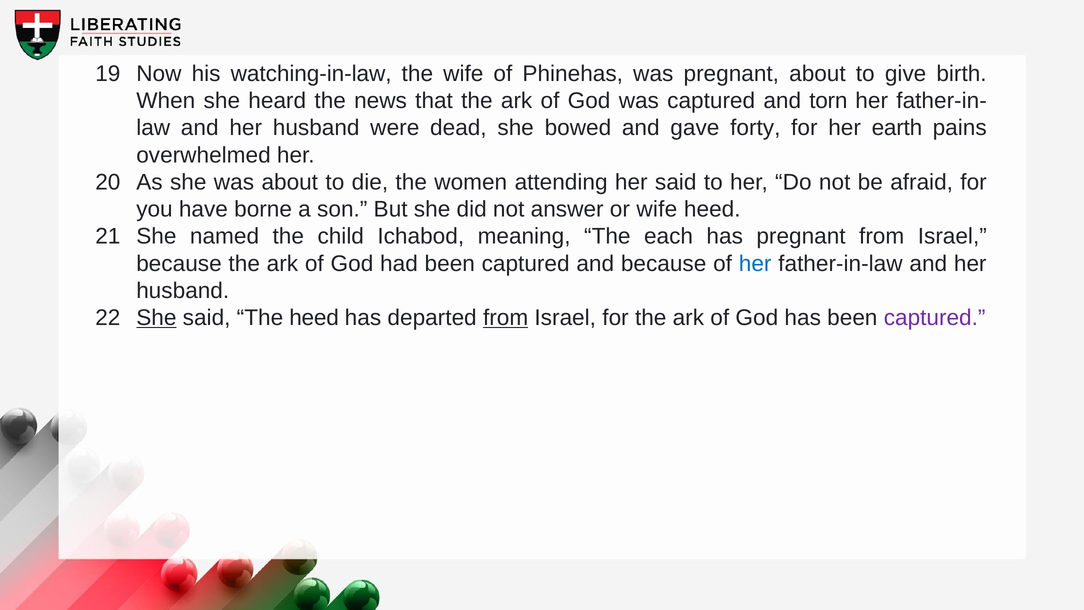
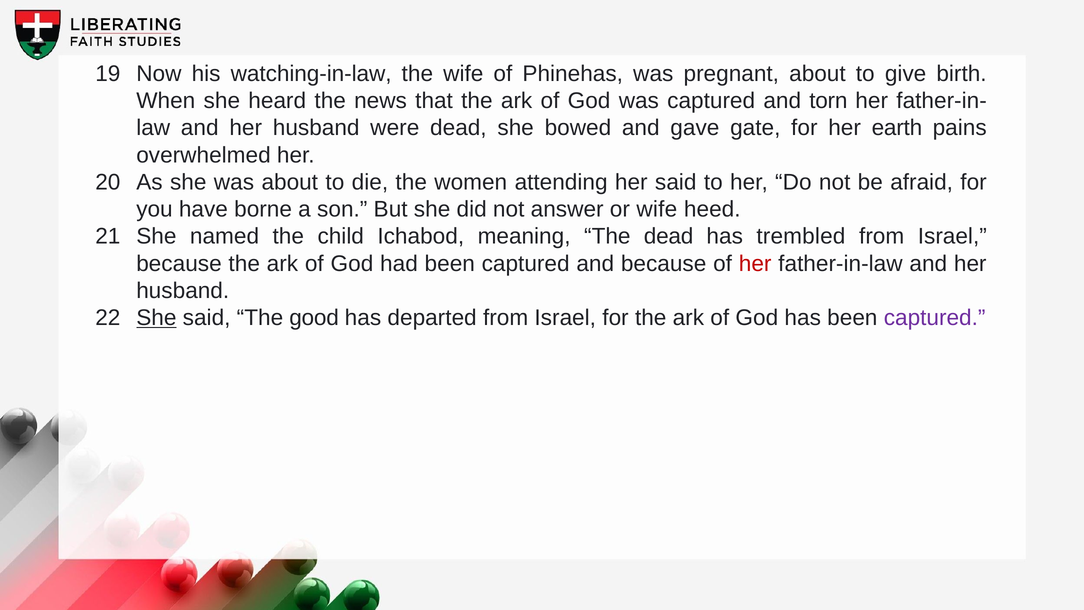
forty: forty -> gate
The each: each -> dead
has pregnant: pregnant -> trembled
her at (755, 263) colour: blue -> red
The heed: heed -> good
from at (506, 318) underline: present -> none
